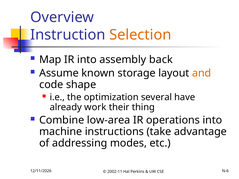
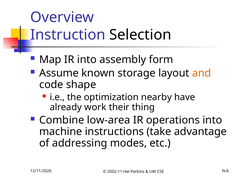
Selection colour: orange -> black
back: back -> form
several: several -> nearby
